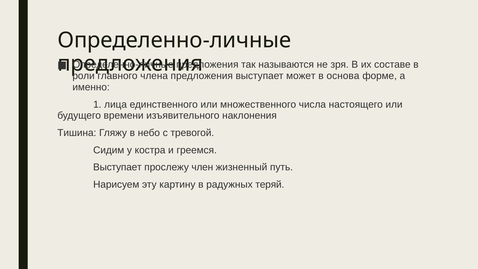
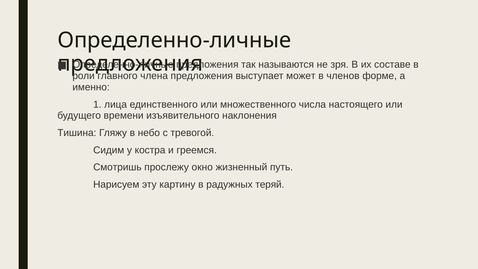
основа: основа -> членов
Выступает at (117, 167): Выступает -> Смотришь
член: член -> окно
